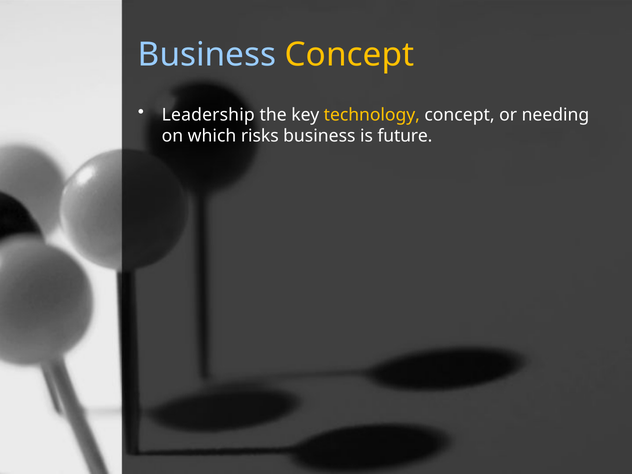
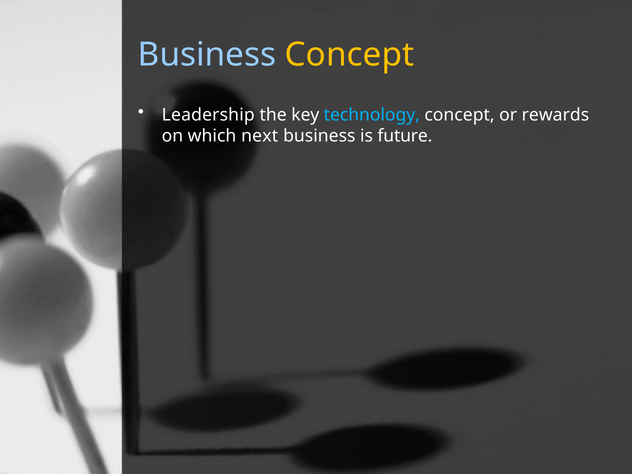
technology colour: yellow -> light blue
needing: needing -> rewards
risks: risks -> next
